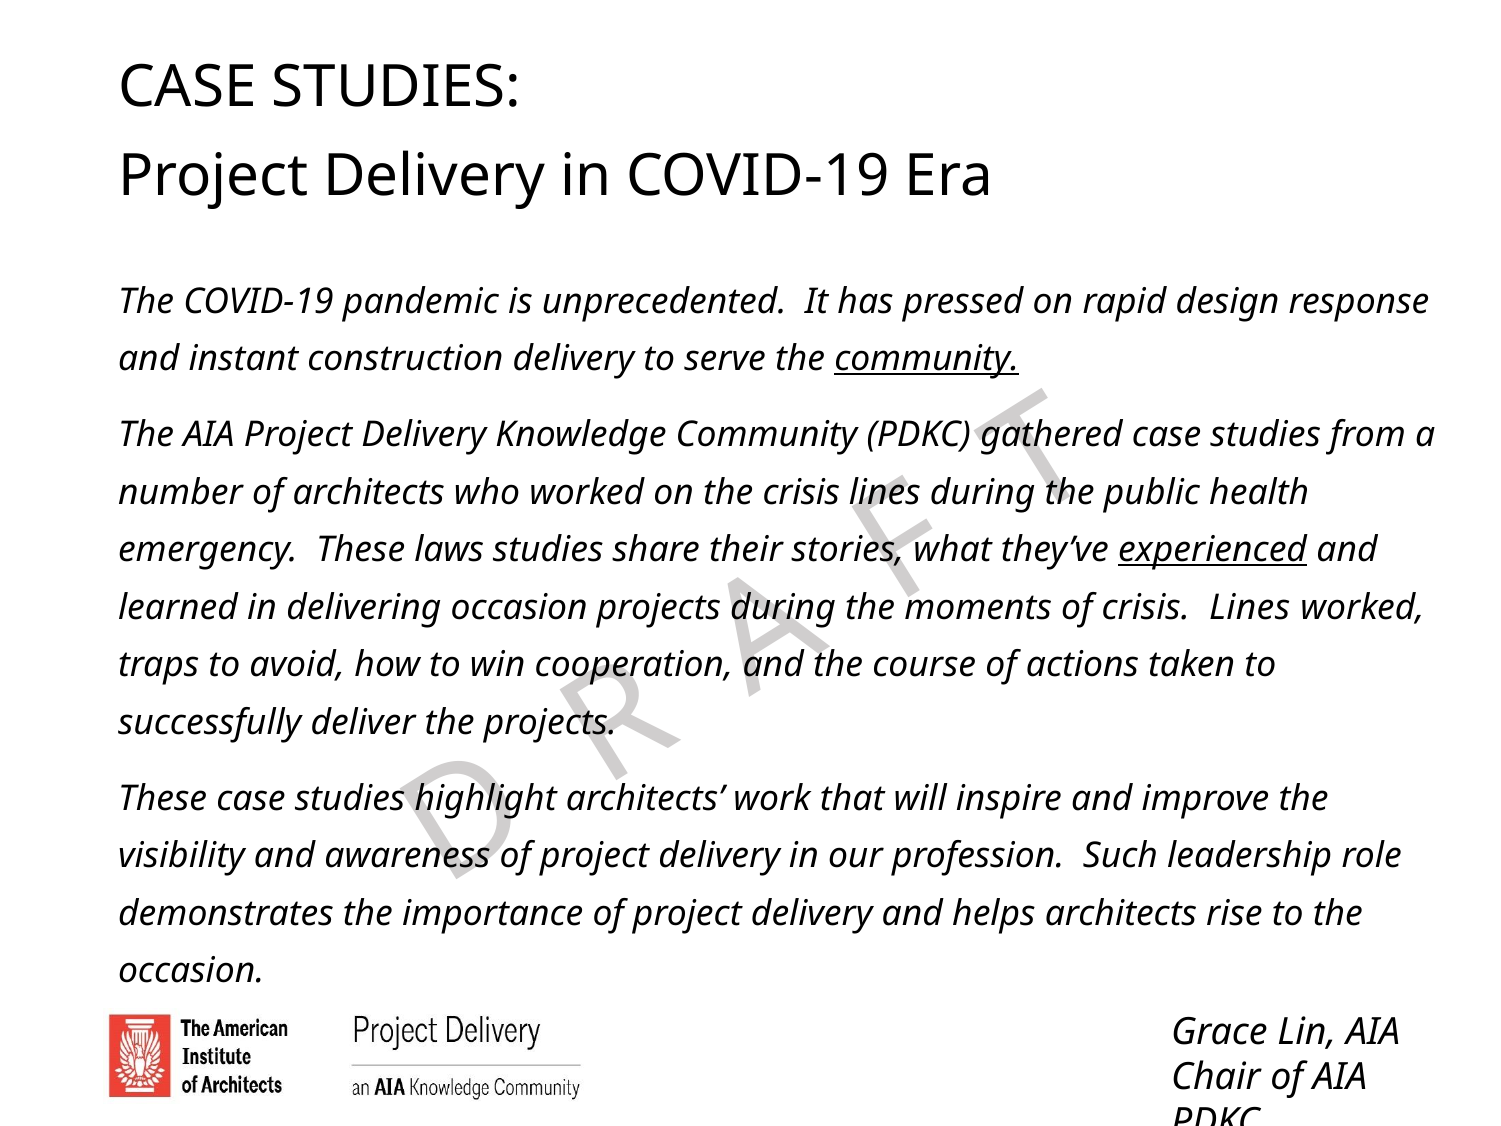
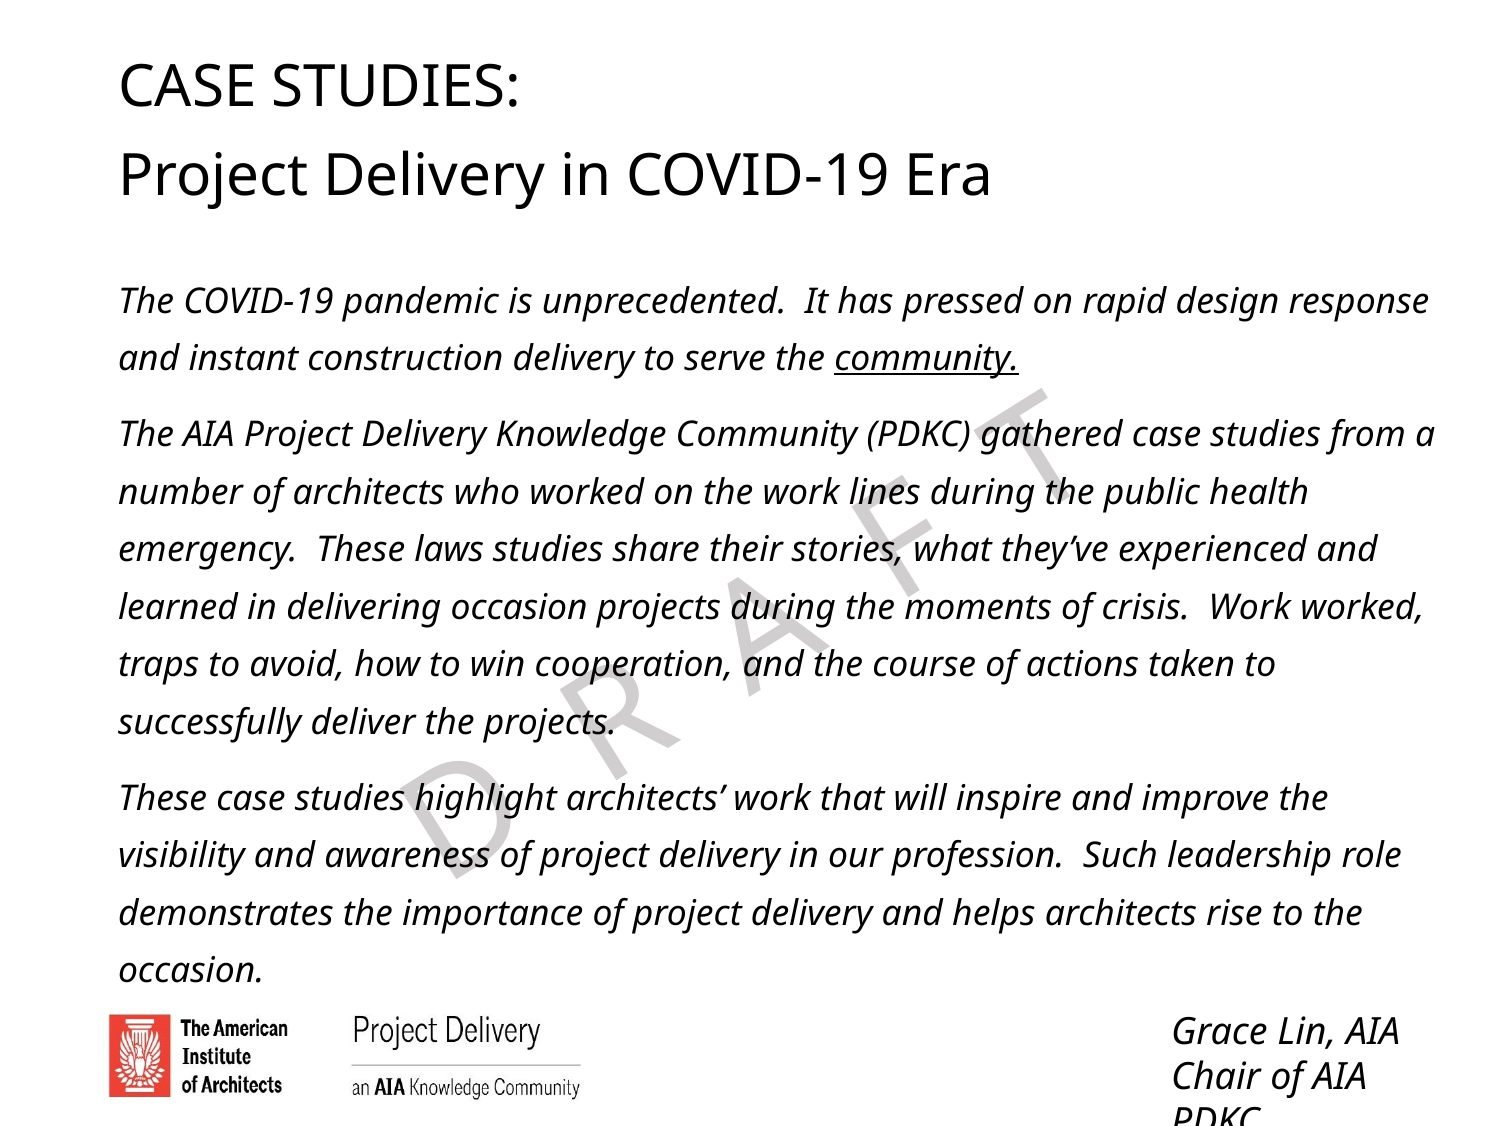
the crisis: crisis -> work
experienced underline: present -> none
of crisis Lines: Lines -> Work
